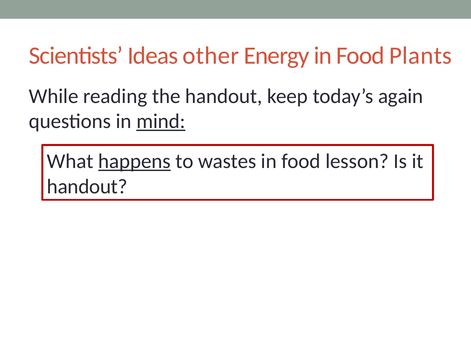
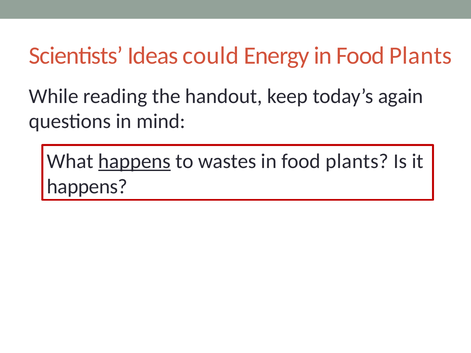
other: other -> could
mind underline: present -> none
lesson at (357, 161): lesson -> plants
handout at (87, 187): handout -> happens
